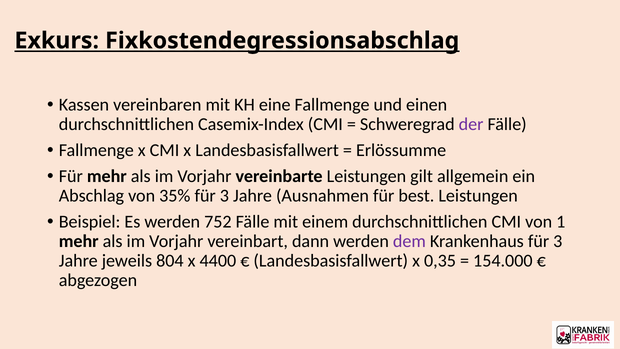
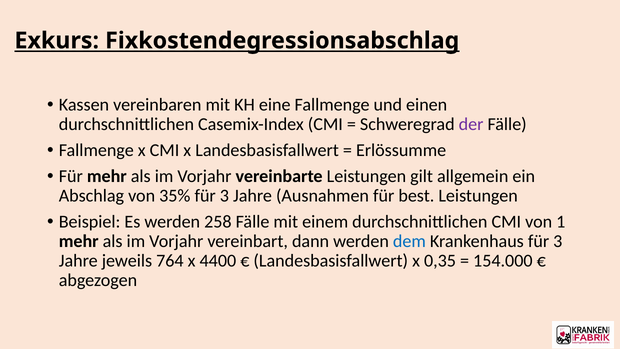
752: 752 -> 258
dem colour: purple -> blue
804: 804 -> 764
